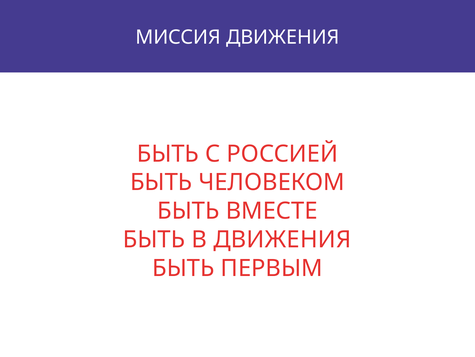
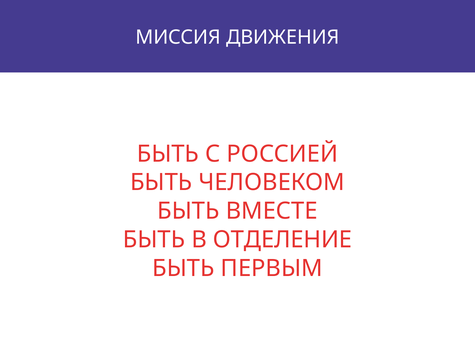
В ДВИЖЕНИЯ: ДВИЖЕНИЯ -> ОТДЕЛЕНИЕ
